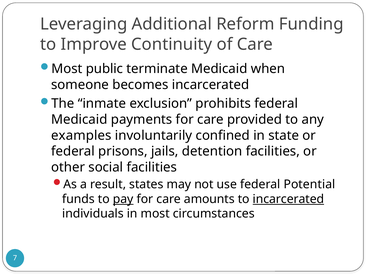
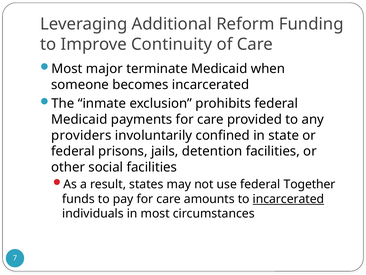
public: public -> major
examples: examples -> providers
Potential: Potential -> Together
pay underline: present -> none
